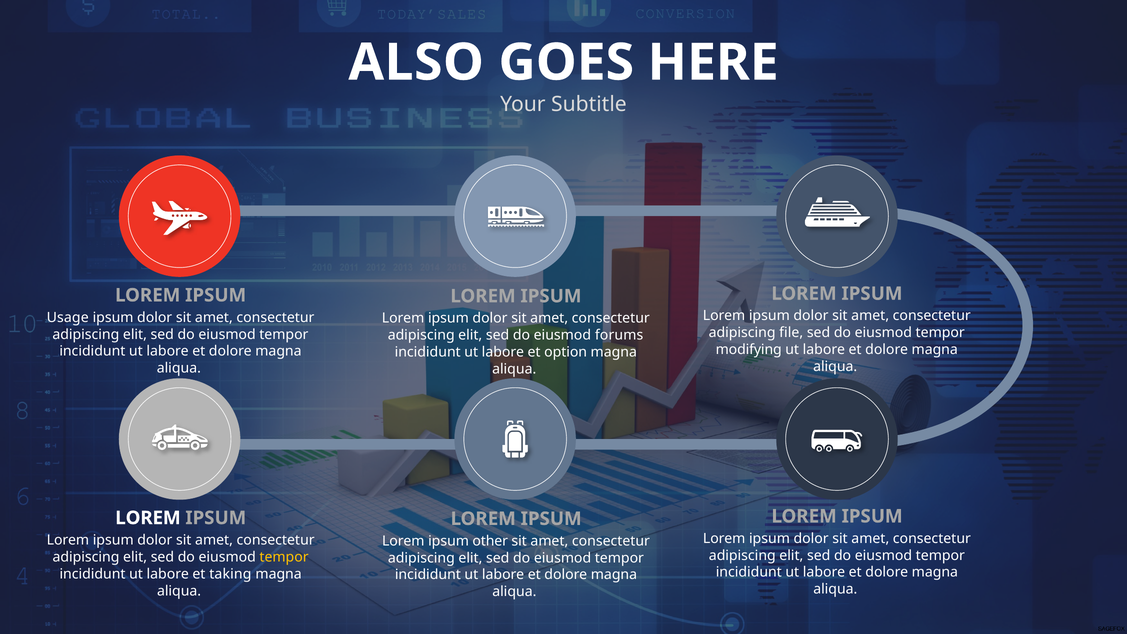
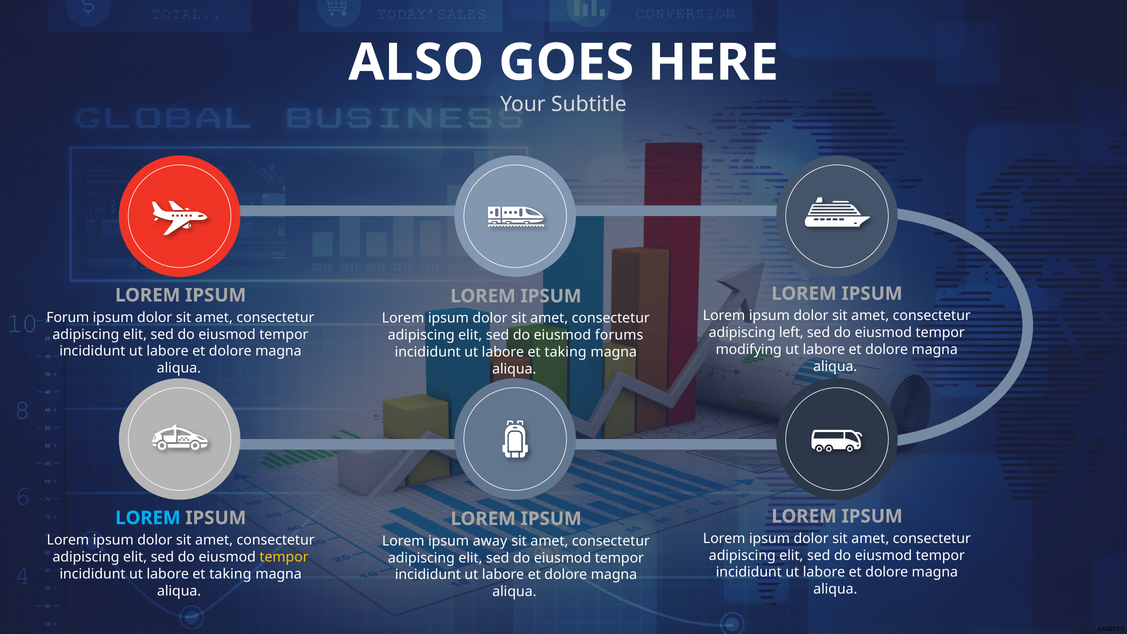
Usage: Usage -> Forum
file: file -> left
option at (566, 352): option -> taking
LOREM at (148, 518) colour: white -> light blue
other: other -> away
